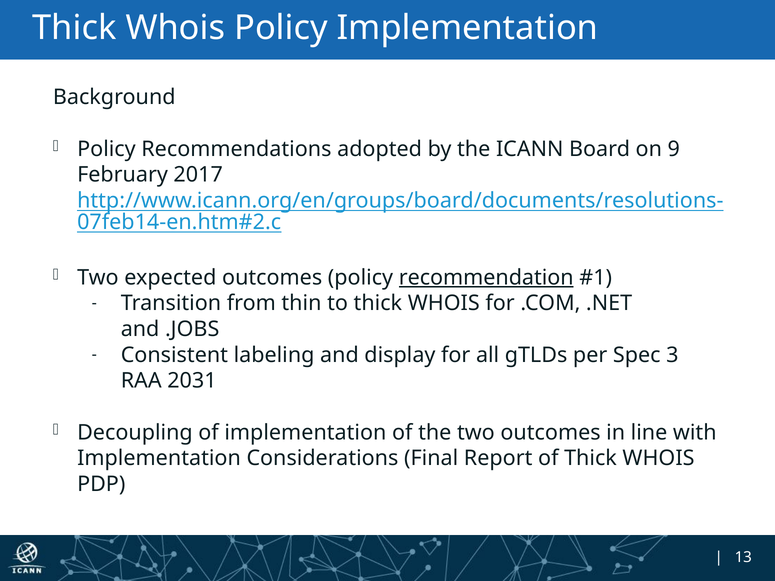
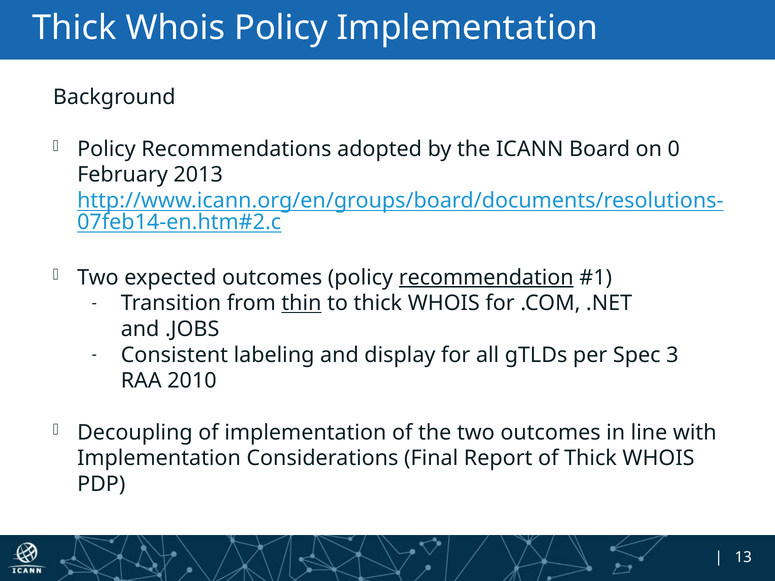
9: 9 -> 0
2017: 2017 -> 2013
thin underline: none -> present
2031: 2031 -> 2010
